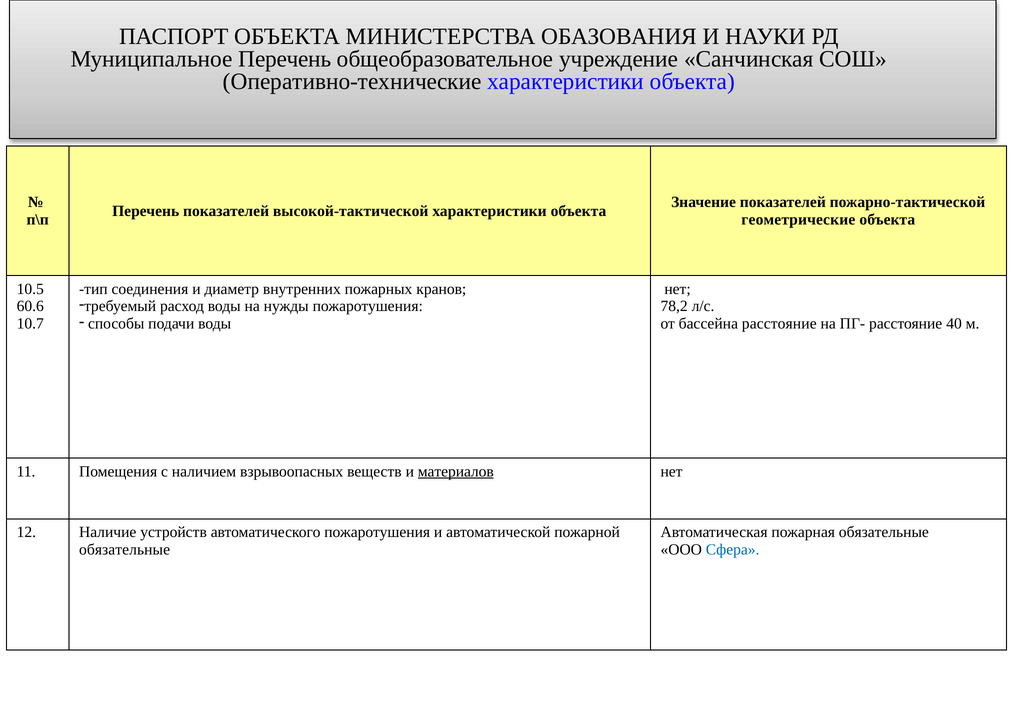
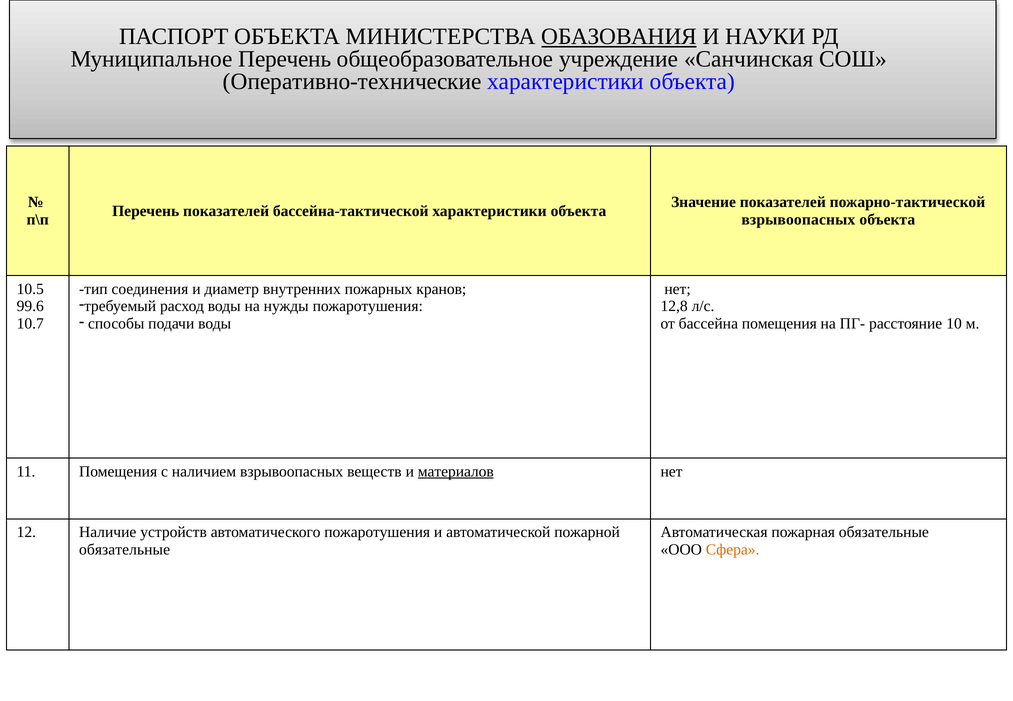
ОБАЗОВАНИЯ underline: none -> present
высокой-тактической: высокой-тактической -> бассейна-тактической
геометрические at (798, 220): геометрические -> взрывоопасных
60.6: 60.6 -> 99.6
78,2: 78,2 -> 12,8
бассейна расстояние: расстояние -> помещения
40: 40 -> 10
Сфера colour: blue -> orange
